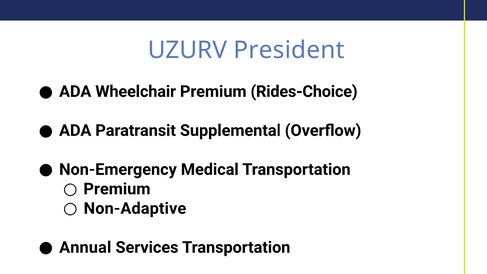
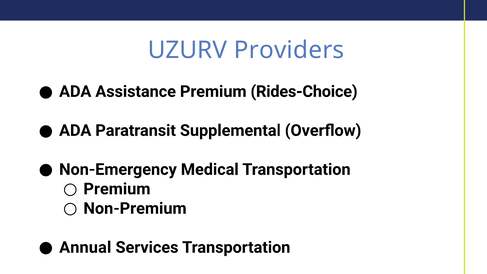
President: President -> Providers
Wheelchair: Wheelchair -> Assistance
Non-Adaptive: Non-Adaptive -> Non-Premium
